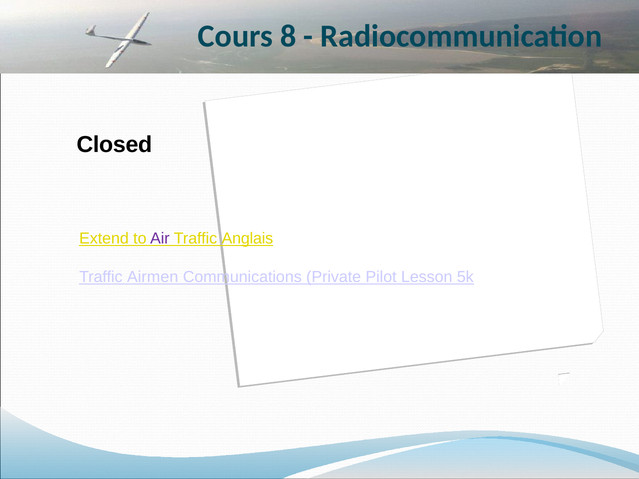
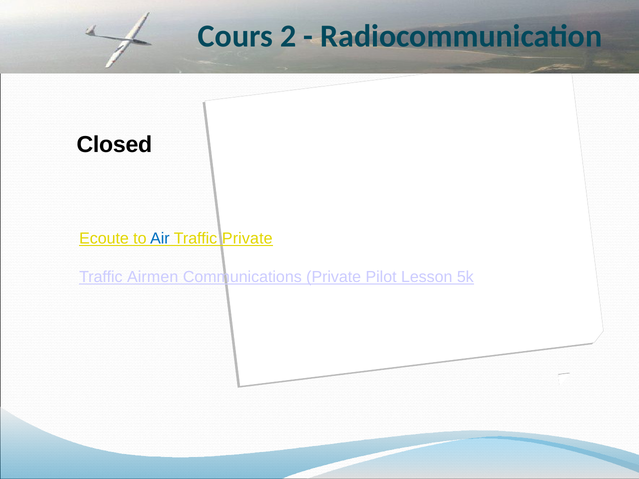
8: 8 -> 2
Extend: Extend -> Ecoute
Air colour: purple -> blue
Traffic Anglais: Anglais -> Private
